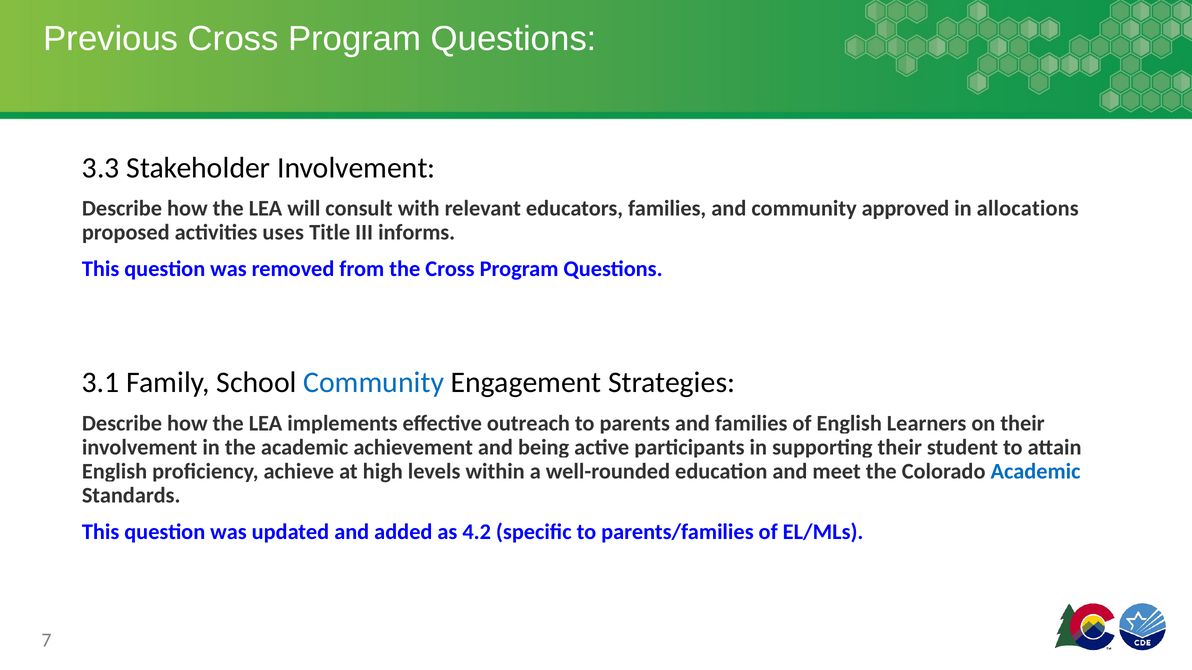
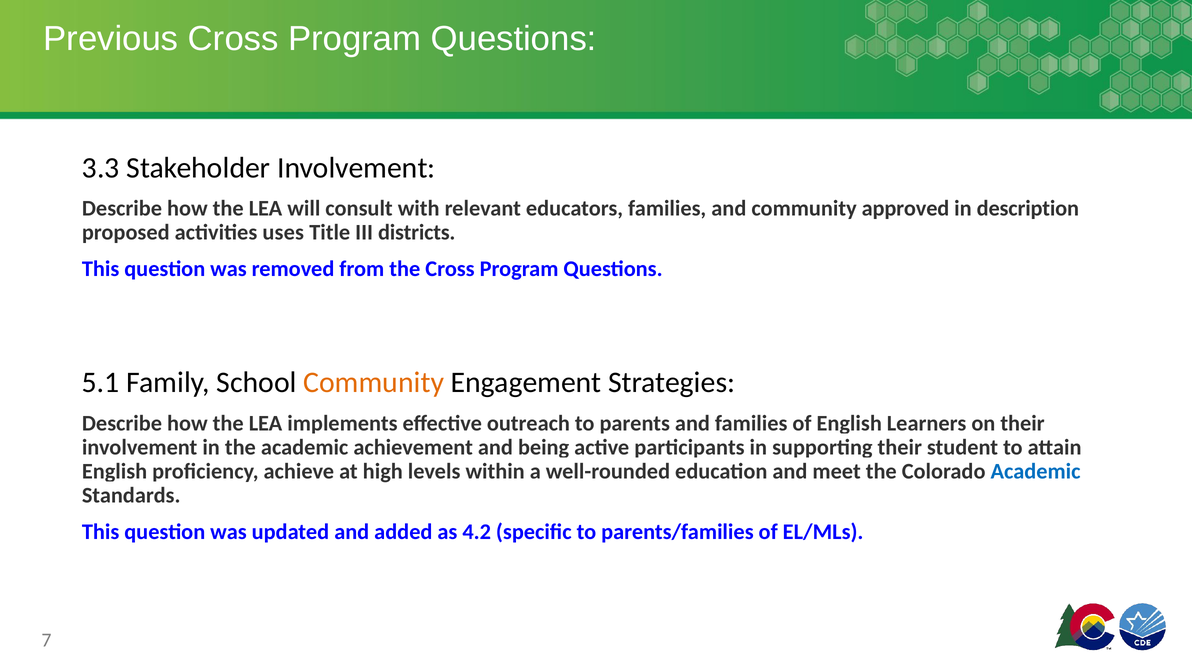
allocations: allocations -> description
informs: informs -> districts
3.1: 3.1 -> 5.1
Community at (374, 383) colour: blue -> orange
